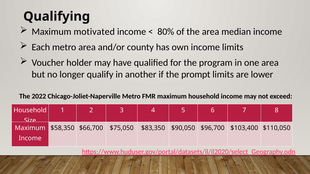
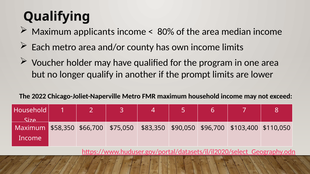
motivated: motivated -> applicants
